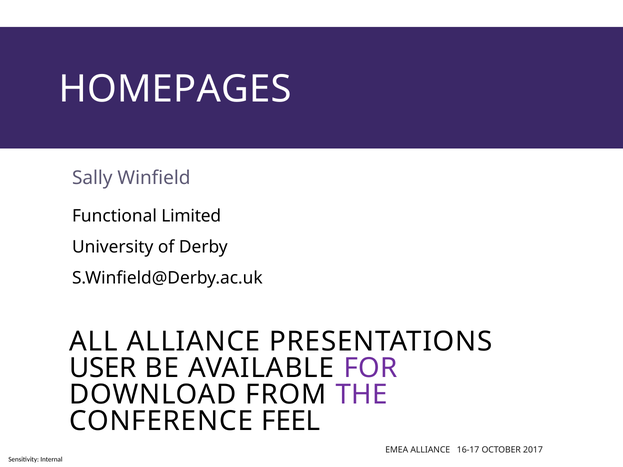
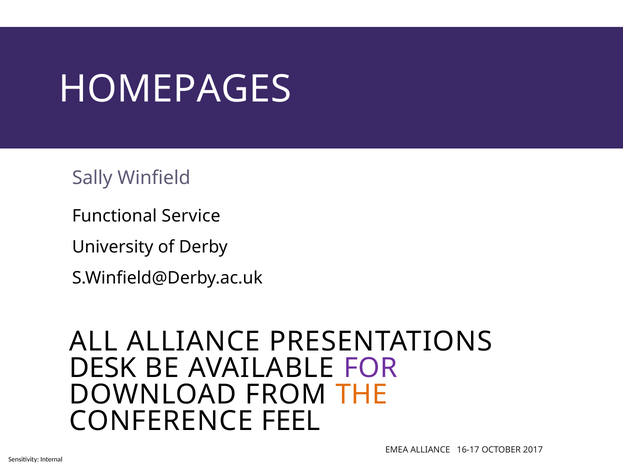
Limited: Limited -> Service
USER: USER -> DESK
THE colour: purple -> orange
